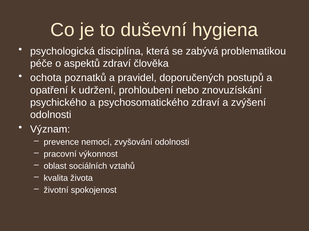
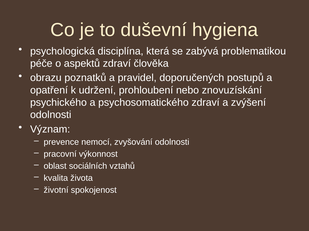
ochota: ochota -> obrazu
